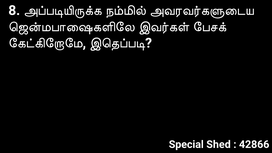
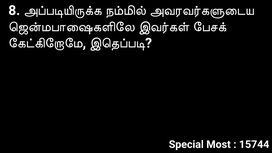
Shed: Shed -> Most
42866: 42866 -> 15744
